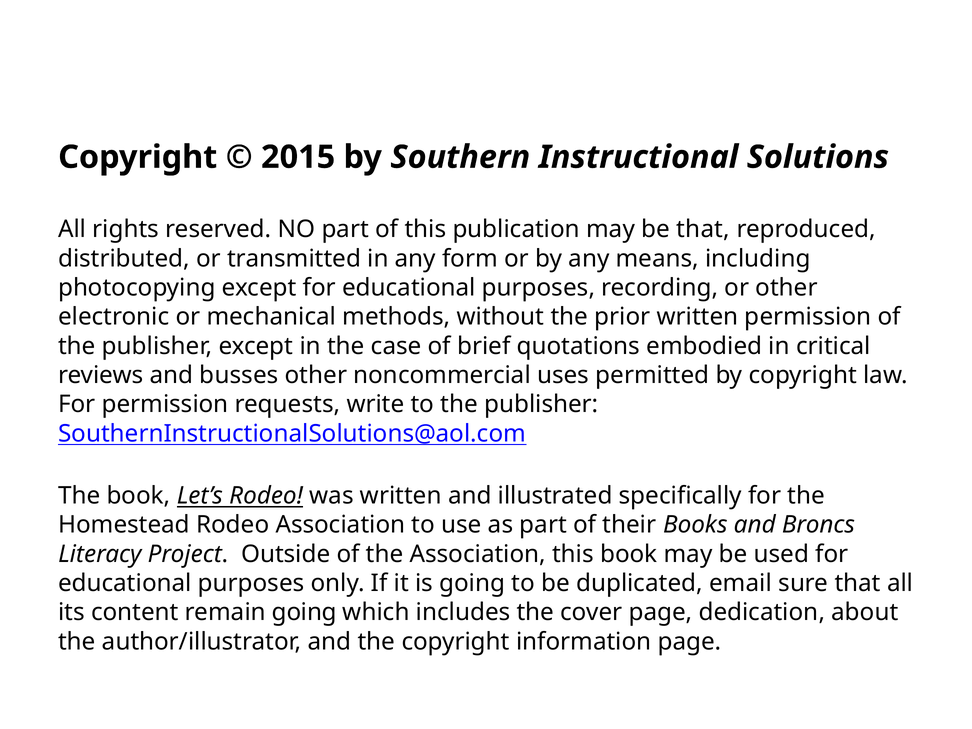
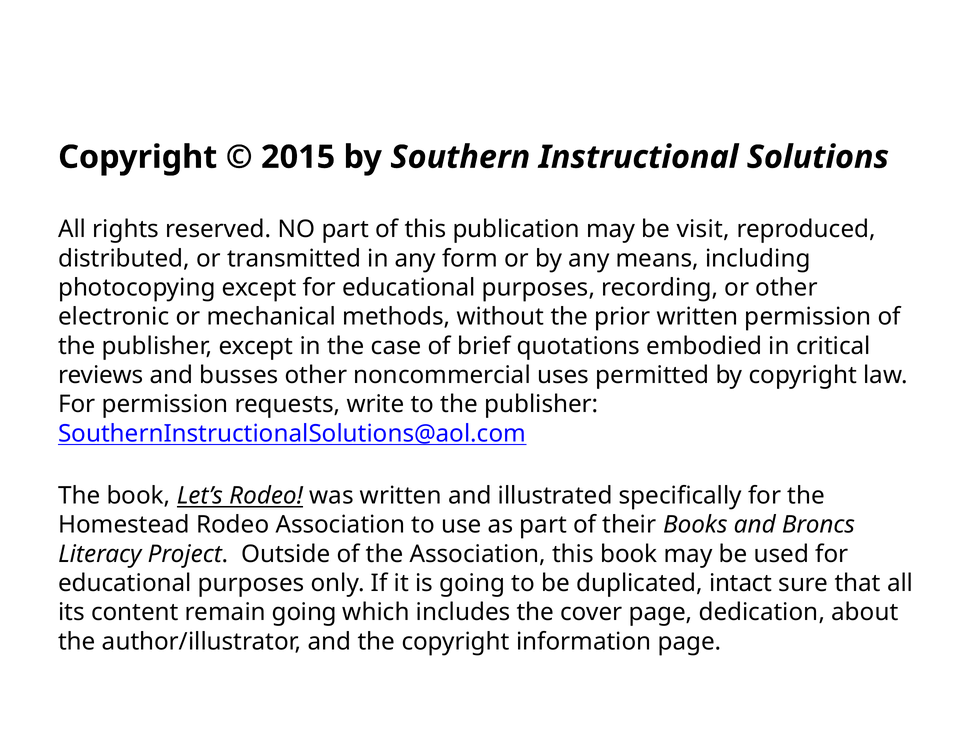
be that: that -> visit
email: email -> intact
